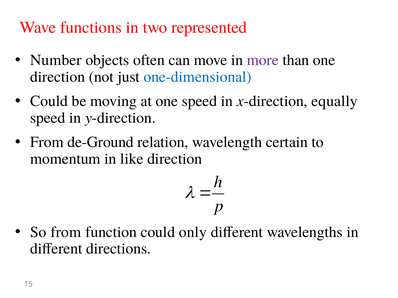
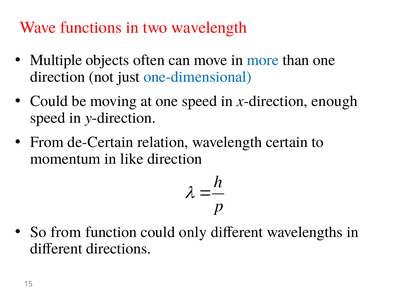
two represented: represented -> wavelength
Number: Number -> Multiple
more colour: purple -> blue
equally: equally -> enough
de-Ground: de-Ground -> de-Certain
